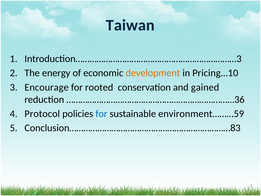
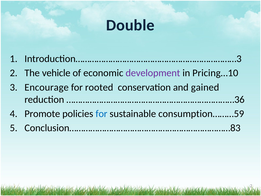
Taiwan: Taiwan -> Double
energy: energy -> vehicle
development colour: orange -> purple
Protocol: Protocol -> Promote
environment………59: environment………59 -> consumption………59
